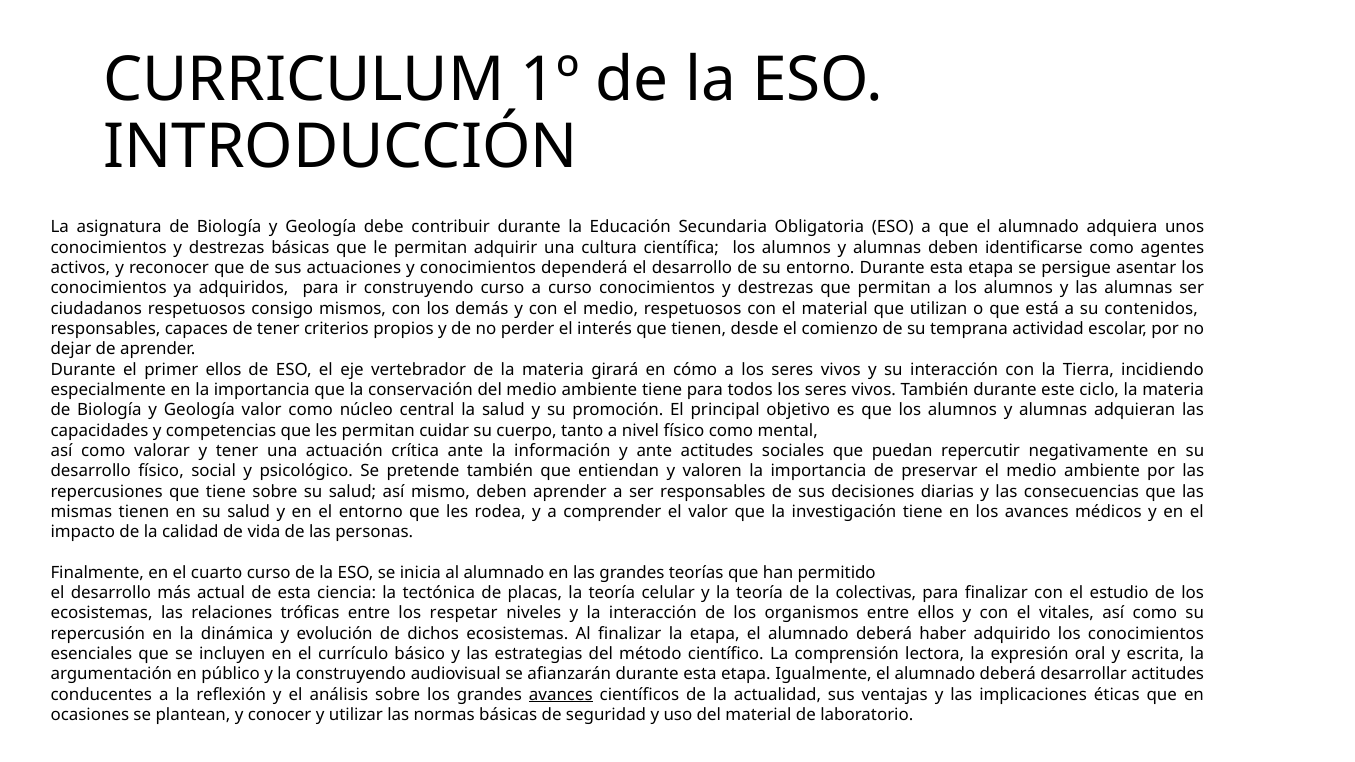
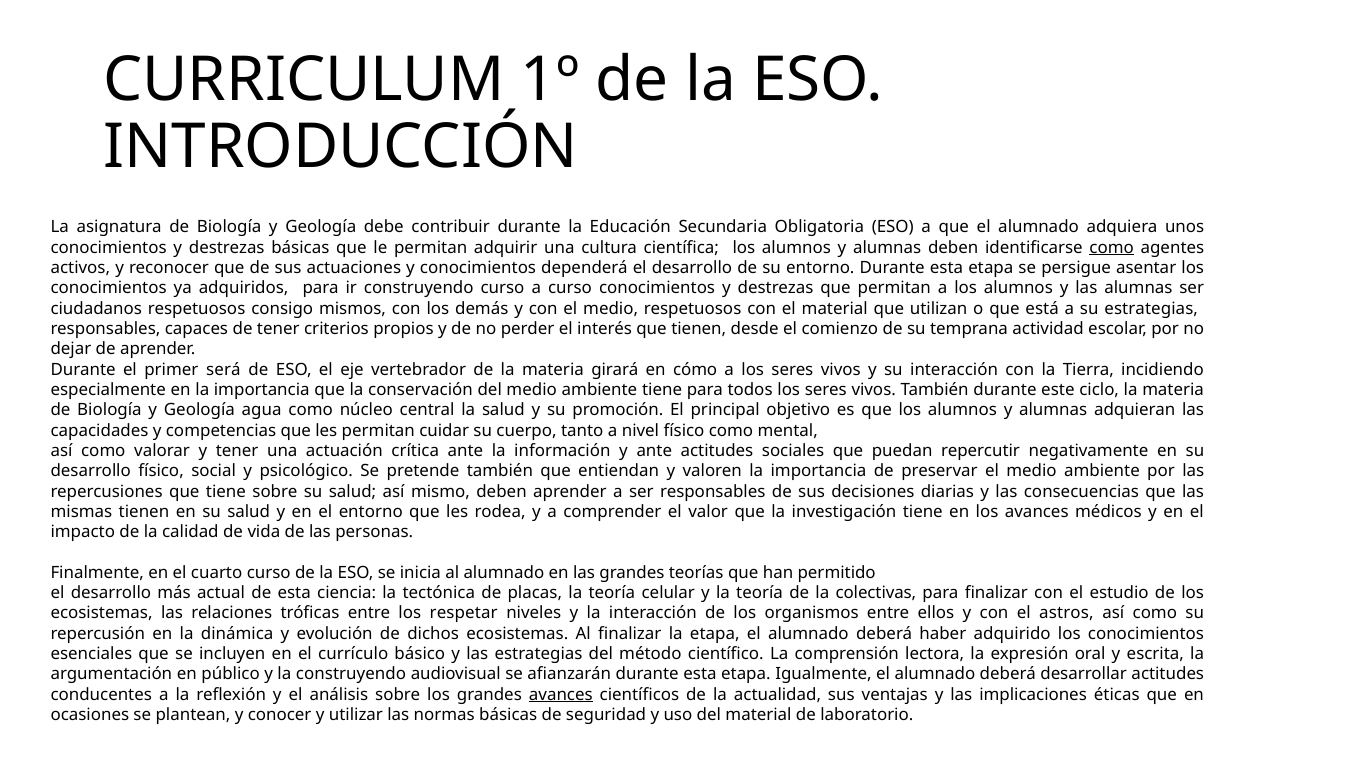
como at (1112, 248) underline: none -> present
su contenidos: contenidos -> estrategias
primer ellos: ellos -> será
Geología valor: valor -> agua
vitales: vitales -> astros
